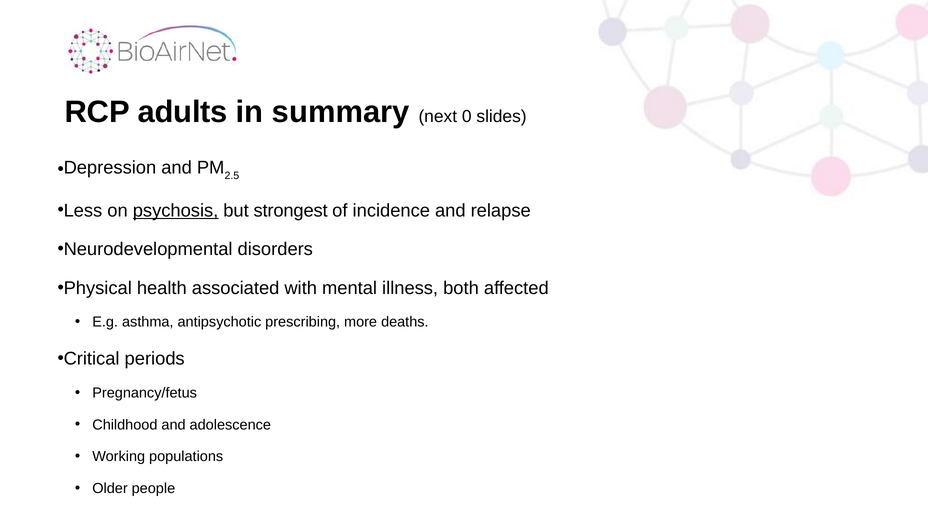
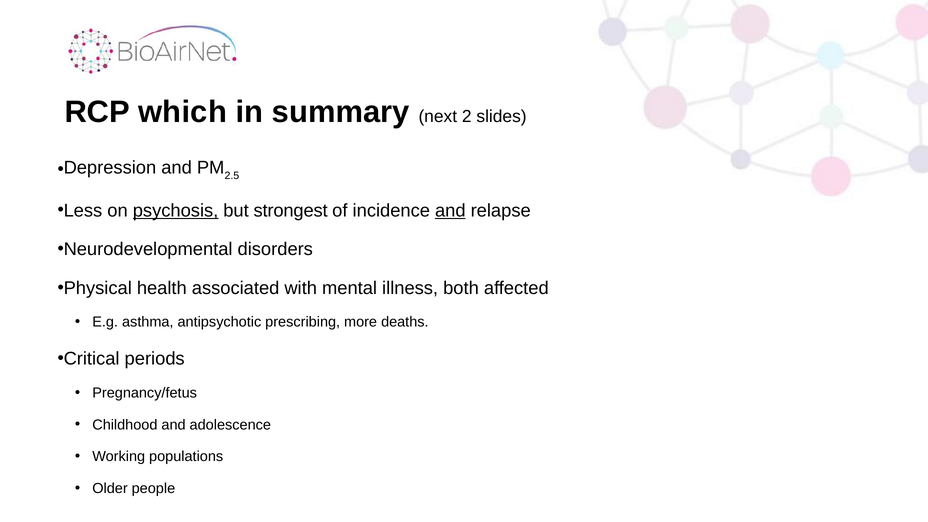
adults: adults -> which
0: 0 -> 2
and at (450, 210) underline: none -> present
